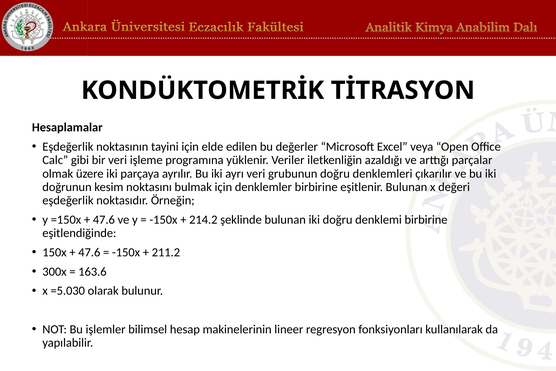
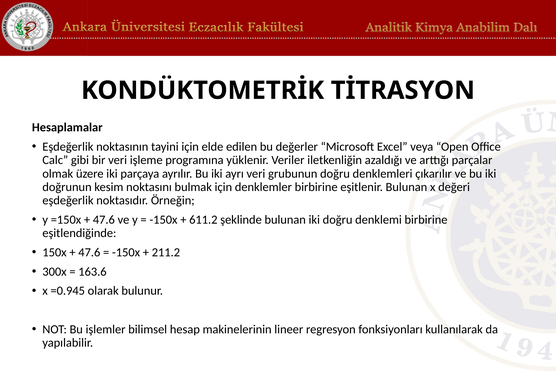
214.2: 214.2 -> 611.2
=5.030: =5.030 -> =0.945
